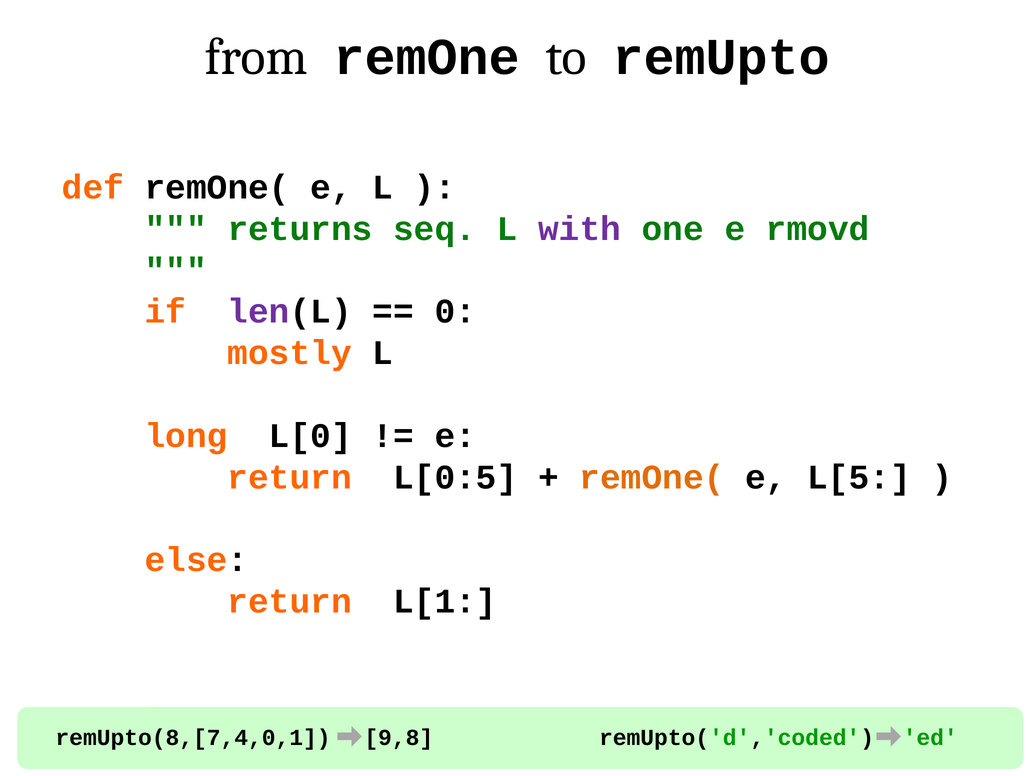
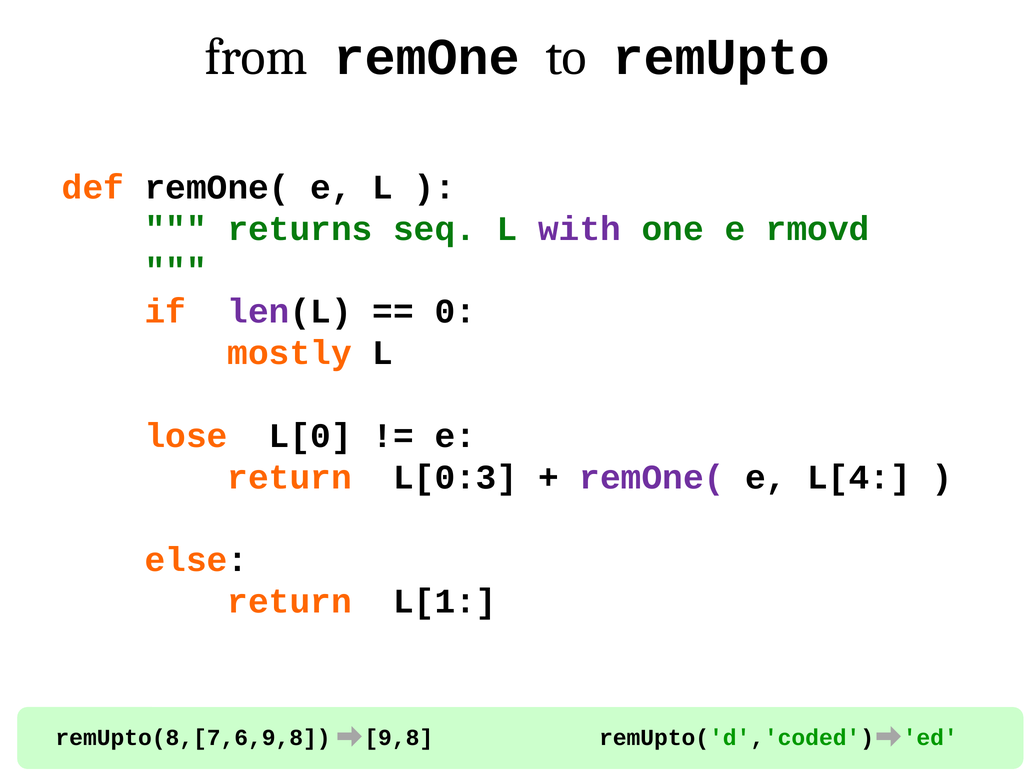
long: long -> lose
L[0:5: L[0:5 -> L[0:3
remOne( at (652, 477) colour: orange -> purple
L[5: L[5 -> L[4
remUpto(8,[7,4,0,1: remUpto(8,[7,4,0,1 -> remUpto(8,[7,6,9,8
